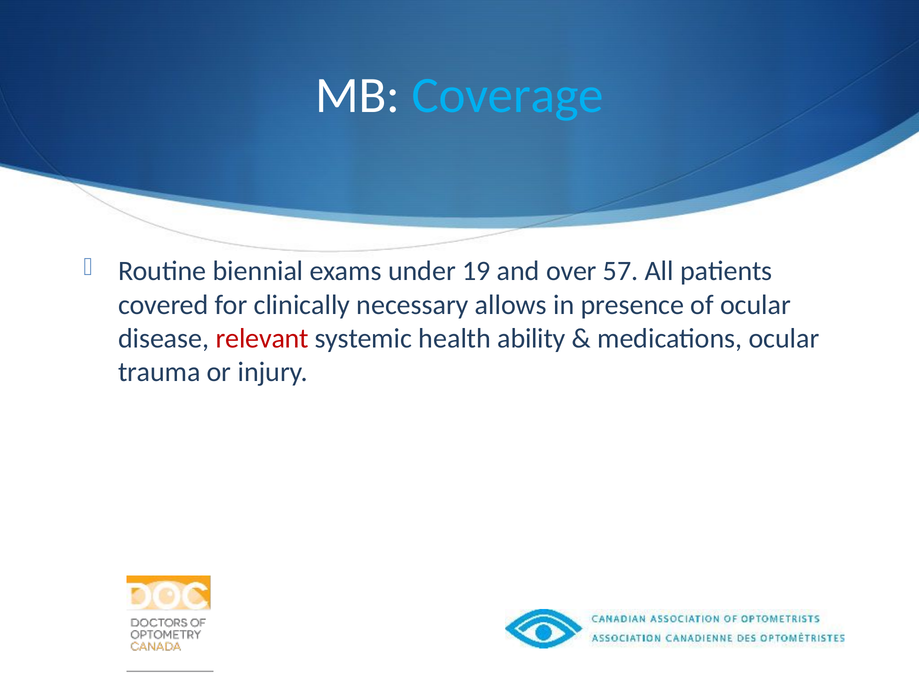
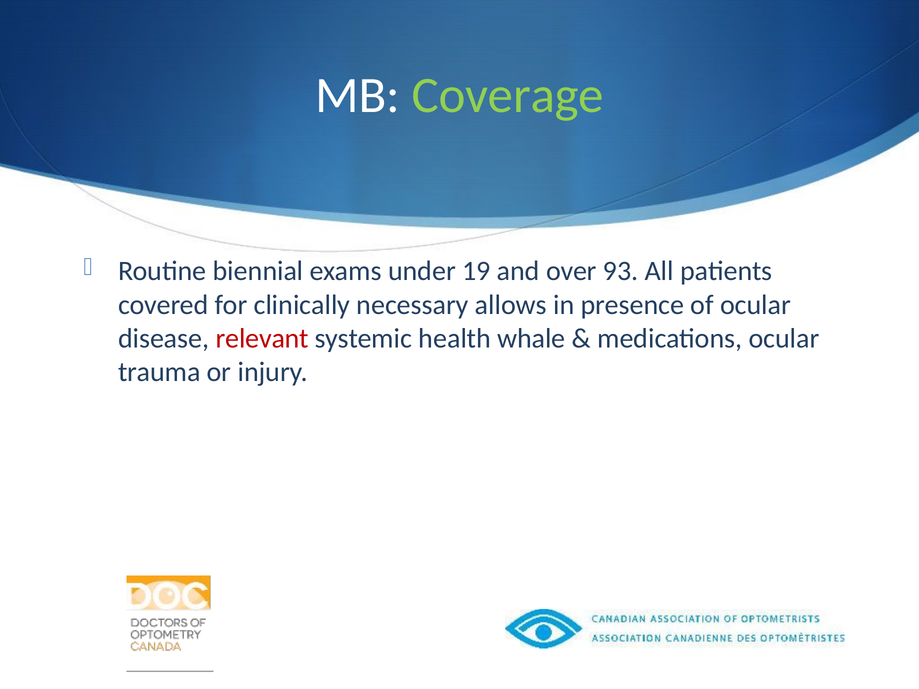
Coverage colour: light blue -> light green
57: 57 -> 93
ability: ability -> whale
